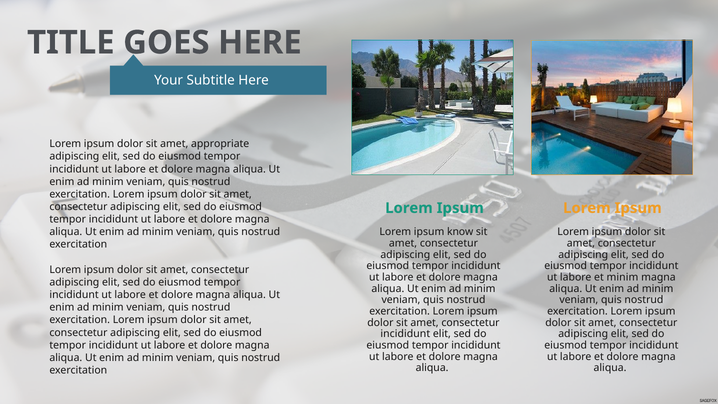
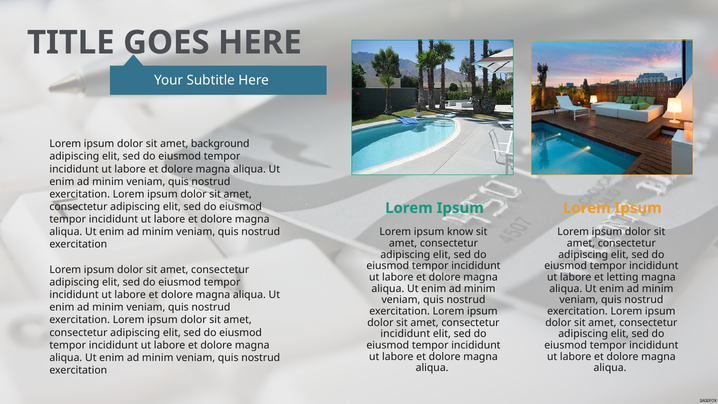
appropriate: appropriate -> background
et minim: minim -> letting
